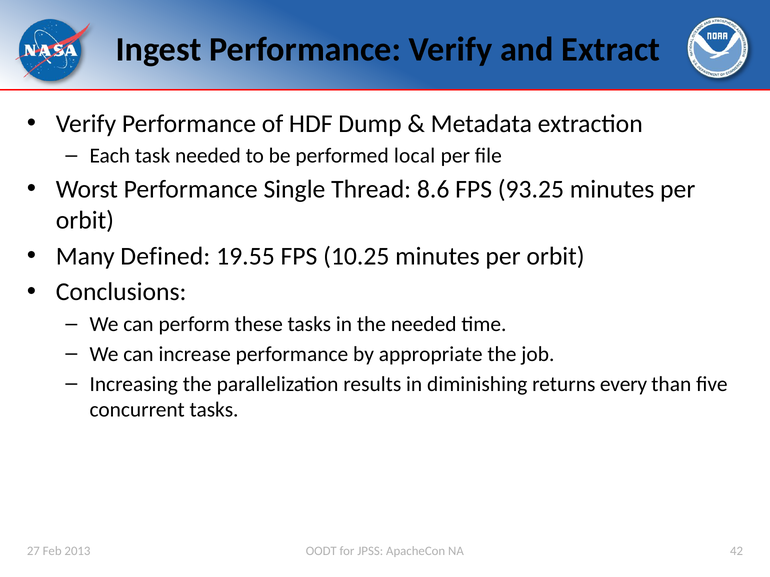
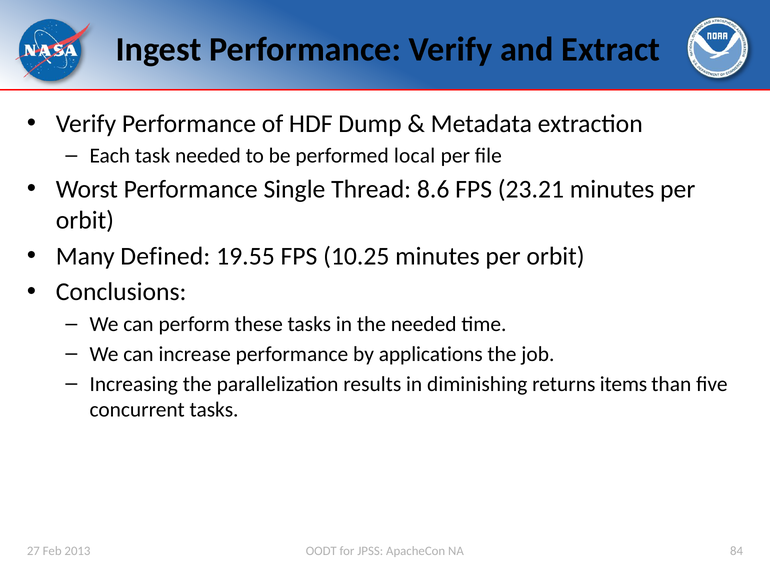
93.25: 93.25 -> 23.21
appropriate: appropriate -> applications
every: every -> items
42: 42 -> 84
